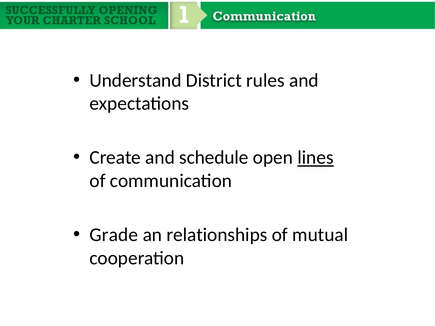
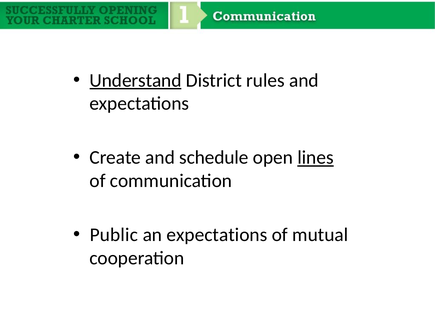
Understand underline: none -> present
Grade: Grade -> Public
an relationships: relationships -> expectations
